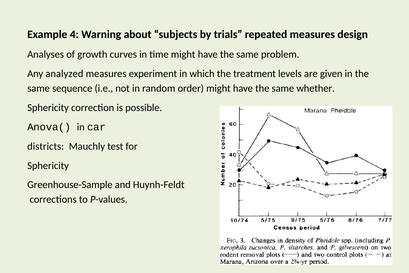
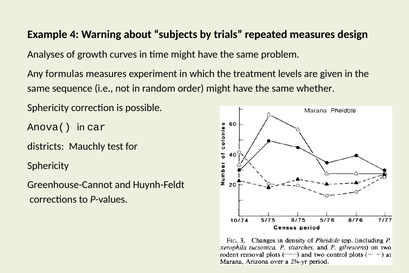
analyzed: analyzed -> formulas
Greenhouse-Sample: Greenhouse-Sample -> Greenhouse-Cannot
